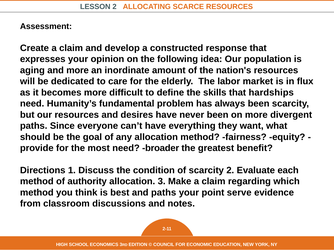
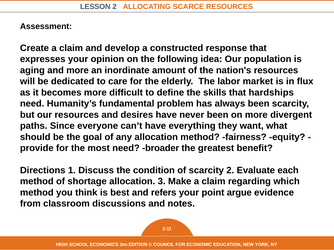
authority: authority -> shortage
and paths: paths -> refers
serve: serve -> argue
